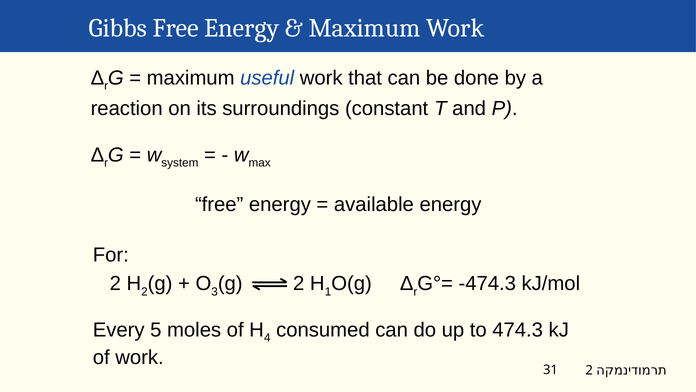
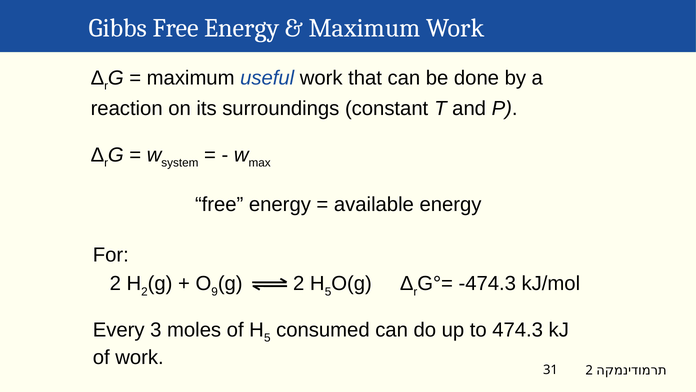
3: 3 -> 9
1 at (328, 291): 1 -> 5
5: 5 -> 3
4 at (267, 337): 4 -> 5
